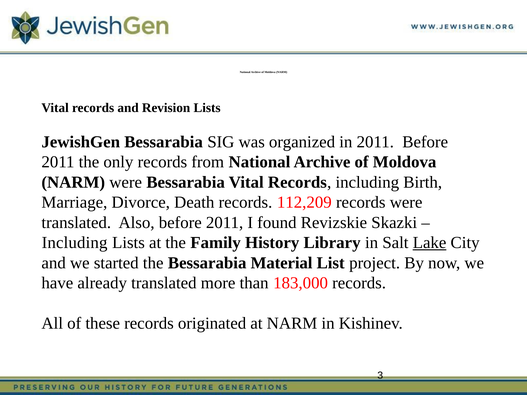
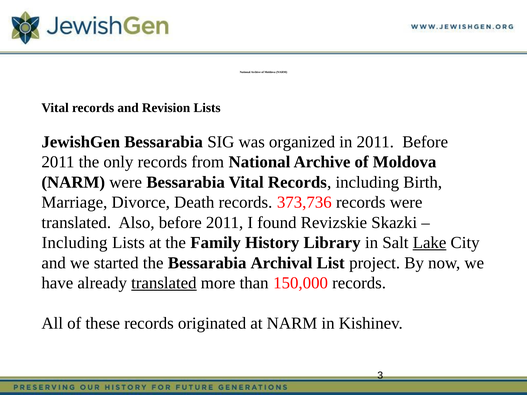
112,209: 112,209 -> 373,736
Material: Material -> Archival
translated at (164, 283) underline: none -> present
183,000: 183,000 -> 150,000
